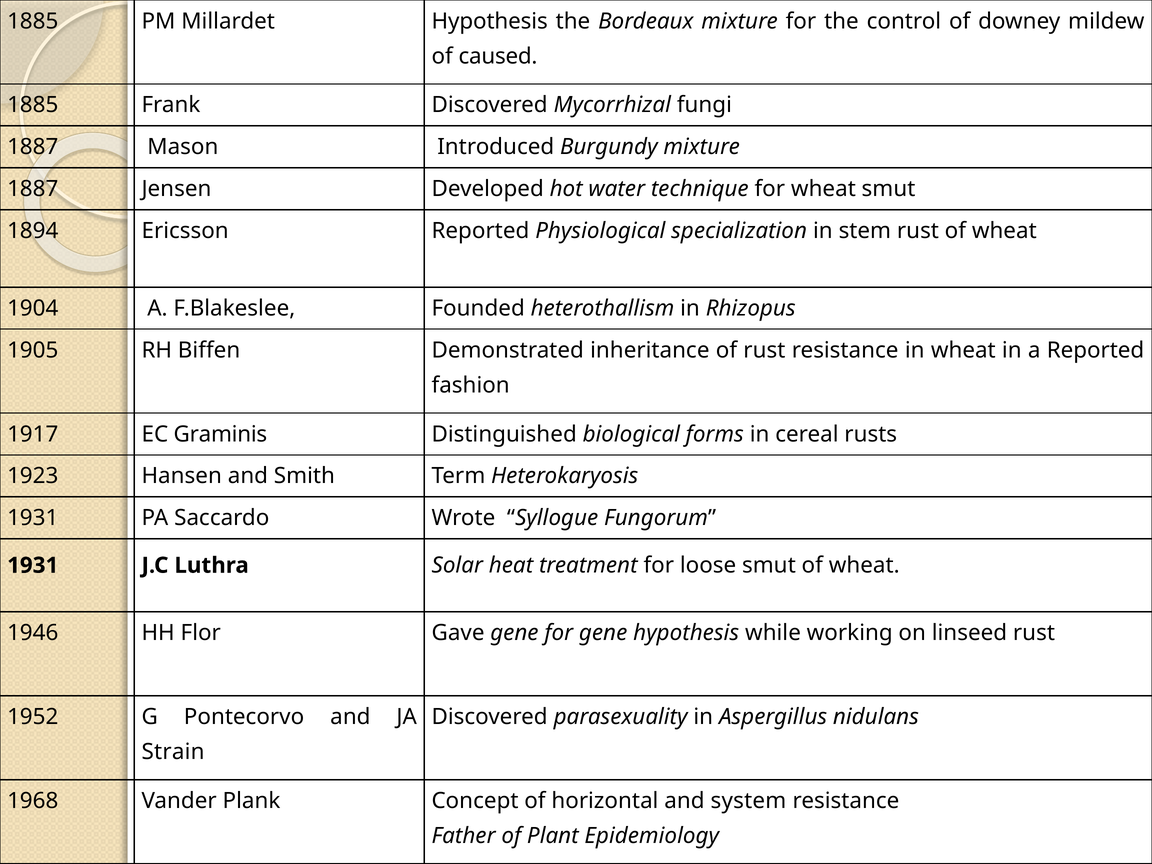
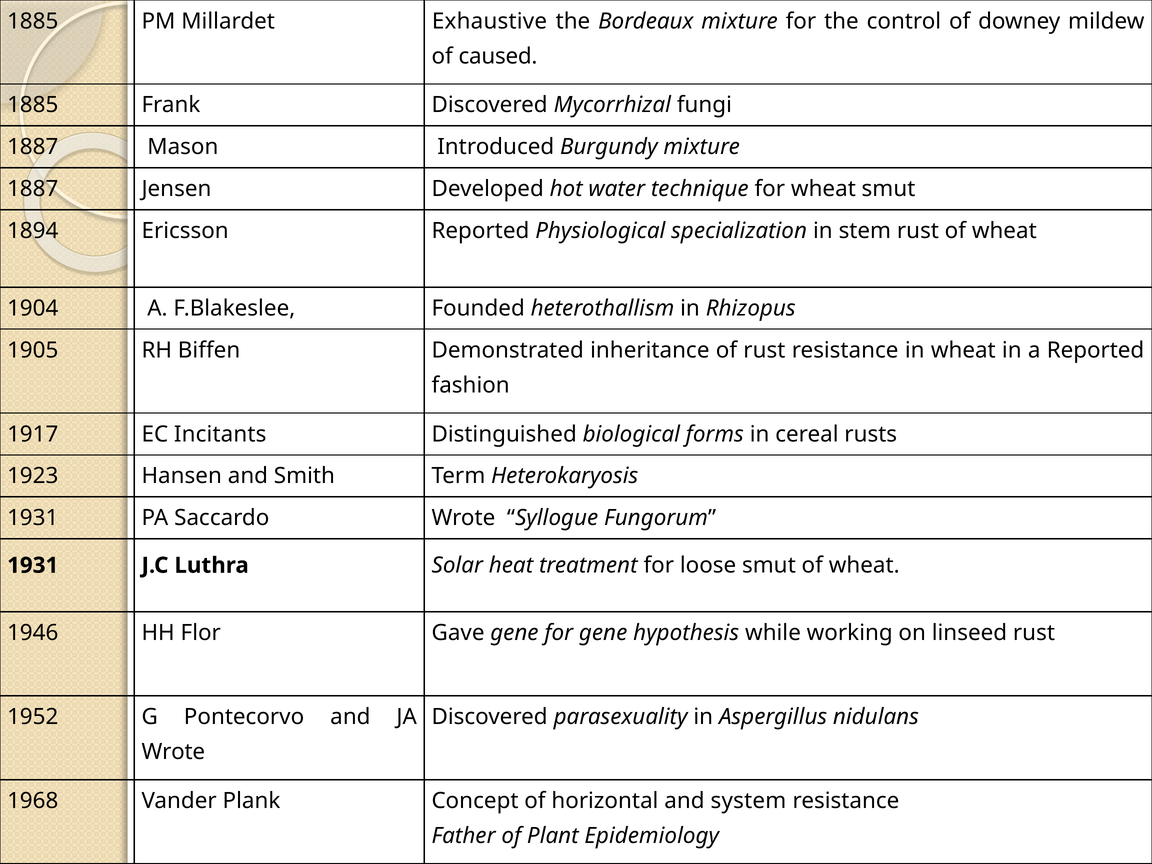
Millardet Hypothesis: Hypothesis -> Exhaustive
Graminis: Graminis -> Incitants
Strain at (173, 752): Strain -> Wrote
